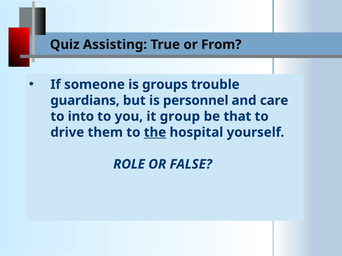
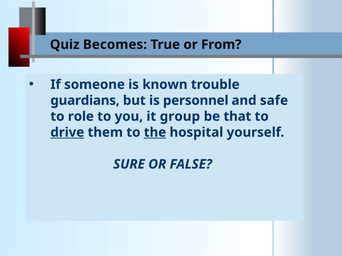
Assisting: Assisting -> Becomes
groups: groups -> known
care: care -> safe
into: into -> role
drive underline: none -> present
ROLE: ROLE -> SURE
